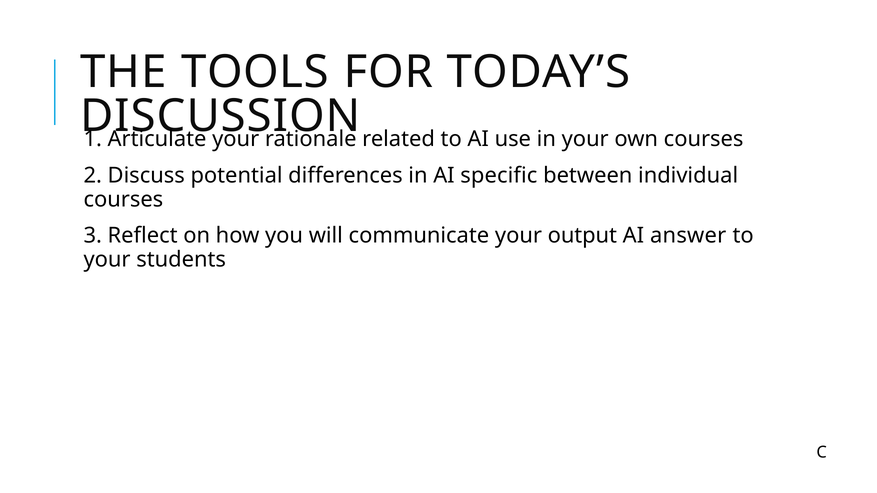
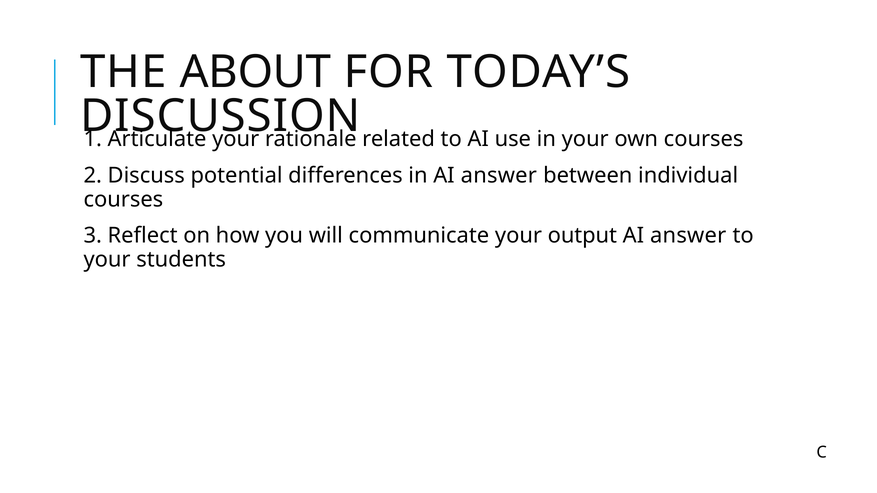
TOOLS: TOOLS -> ABOUT
in AI specific: specific -> answer
